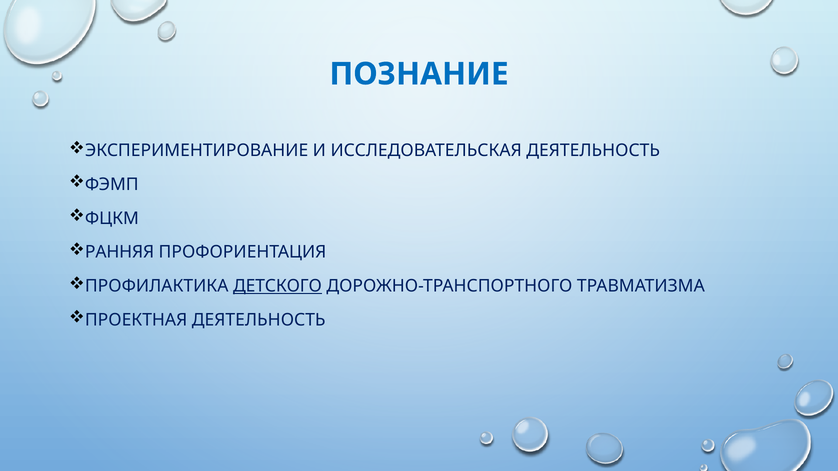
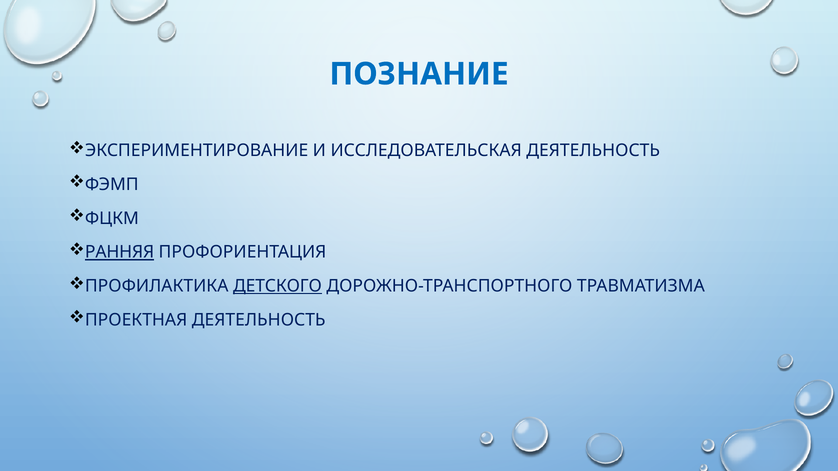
РАННЯЯ underline: none -> present
